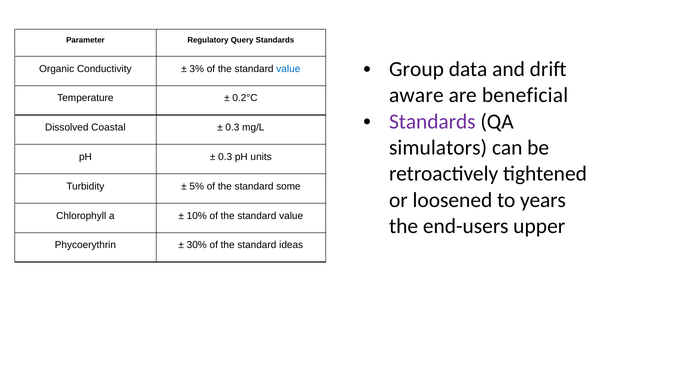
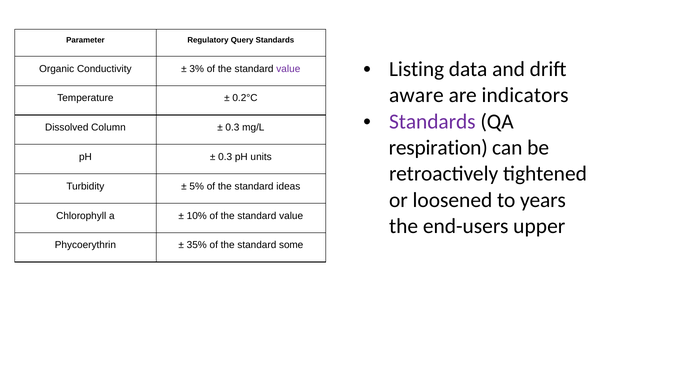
Group: Group -> Listing
value at (288, 69) colour: blue -> purple
beneficial: beneficial -> indicators
Coastal: Coastal -> Column
simulators: simulators -> respiration
some: some -> ideas
30%: 30% -> 35%
ideas: ideas -> some
